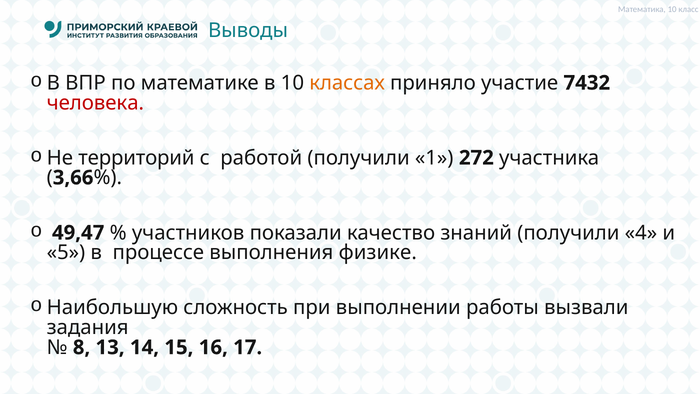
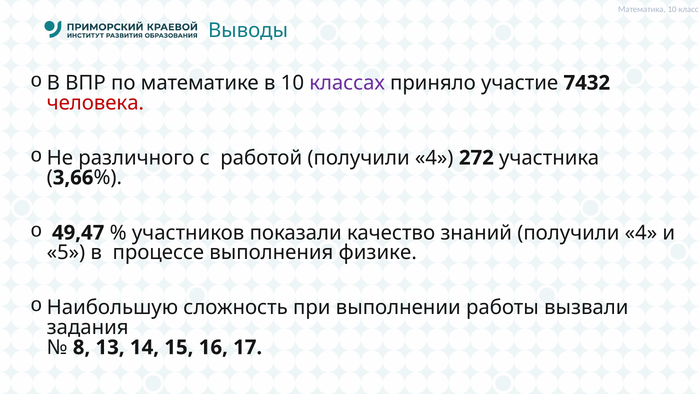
классах colour: orange -> purple
территорий: территорий -> различного
работой получили 1: 1 -> 4
